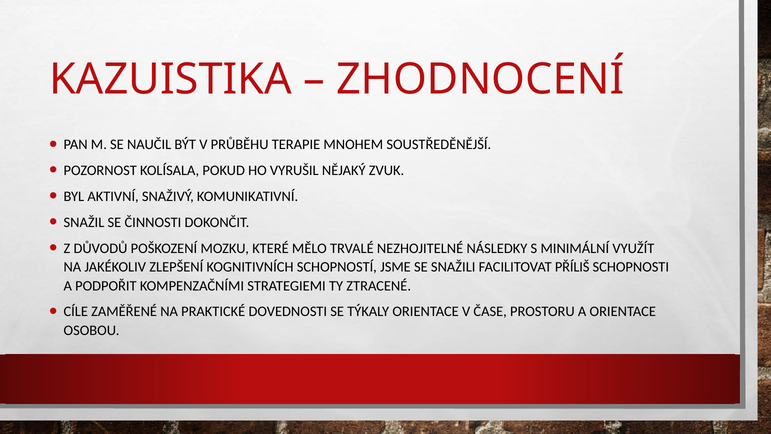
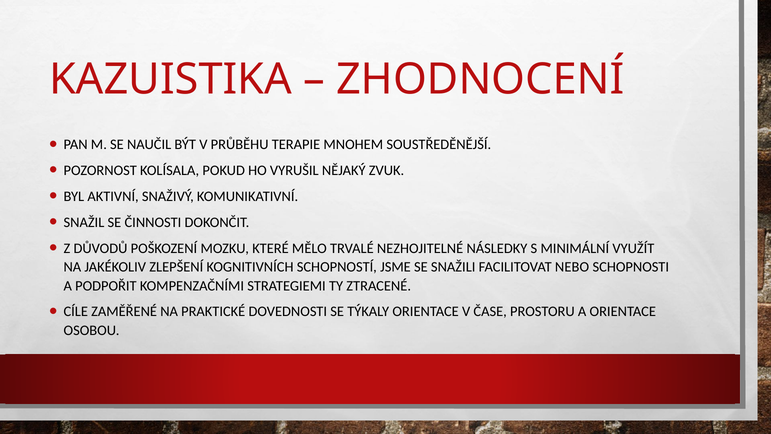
PŘÍLIŠ: PŘÍLIŠ -> NEBO
